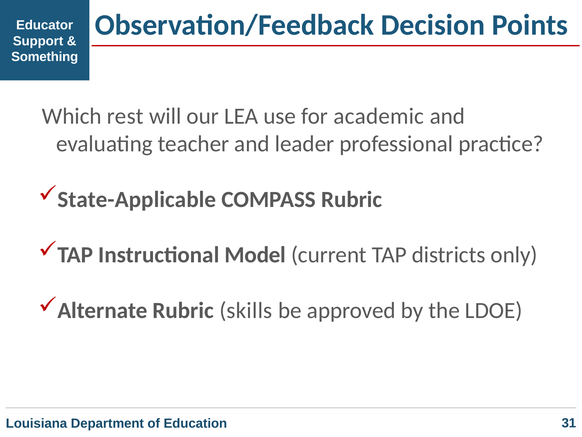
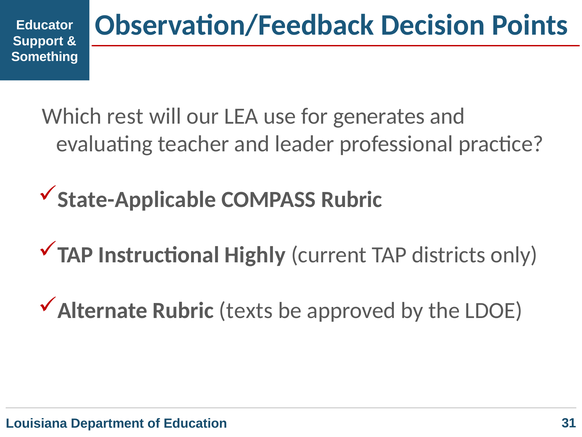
academic: academic -> generates
Model: Model -> Highly
skills: skills -> texts
